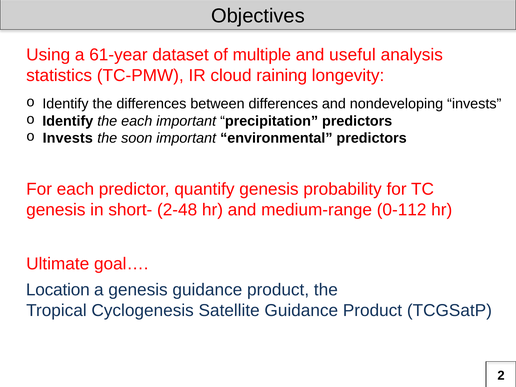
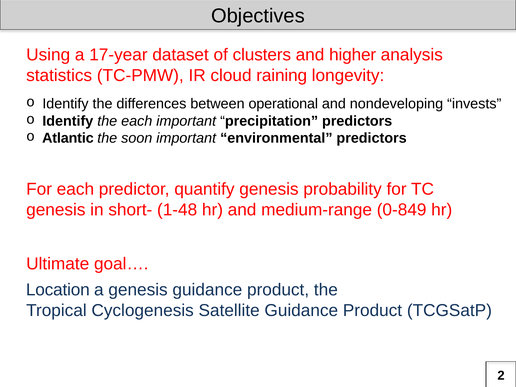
61-year: 61-year -> 17-year
multiple: multiple -> clusters
useful: useful -> higher
between differences: differences -> operational
Invests at (68, 138): Invests -> Atlantic
2-48: 2-48 -> 1-48
0-112: 0-112 -> 0-849
